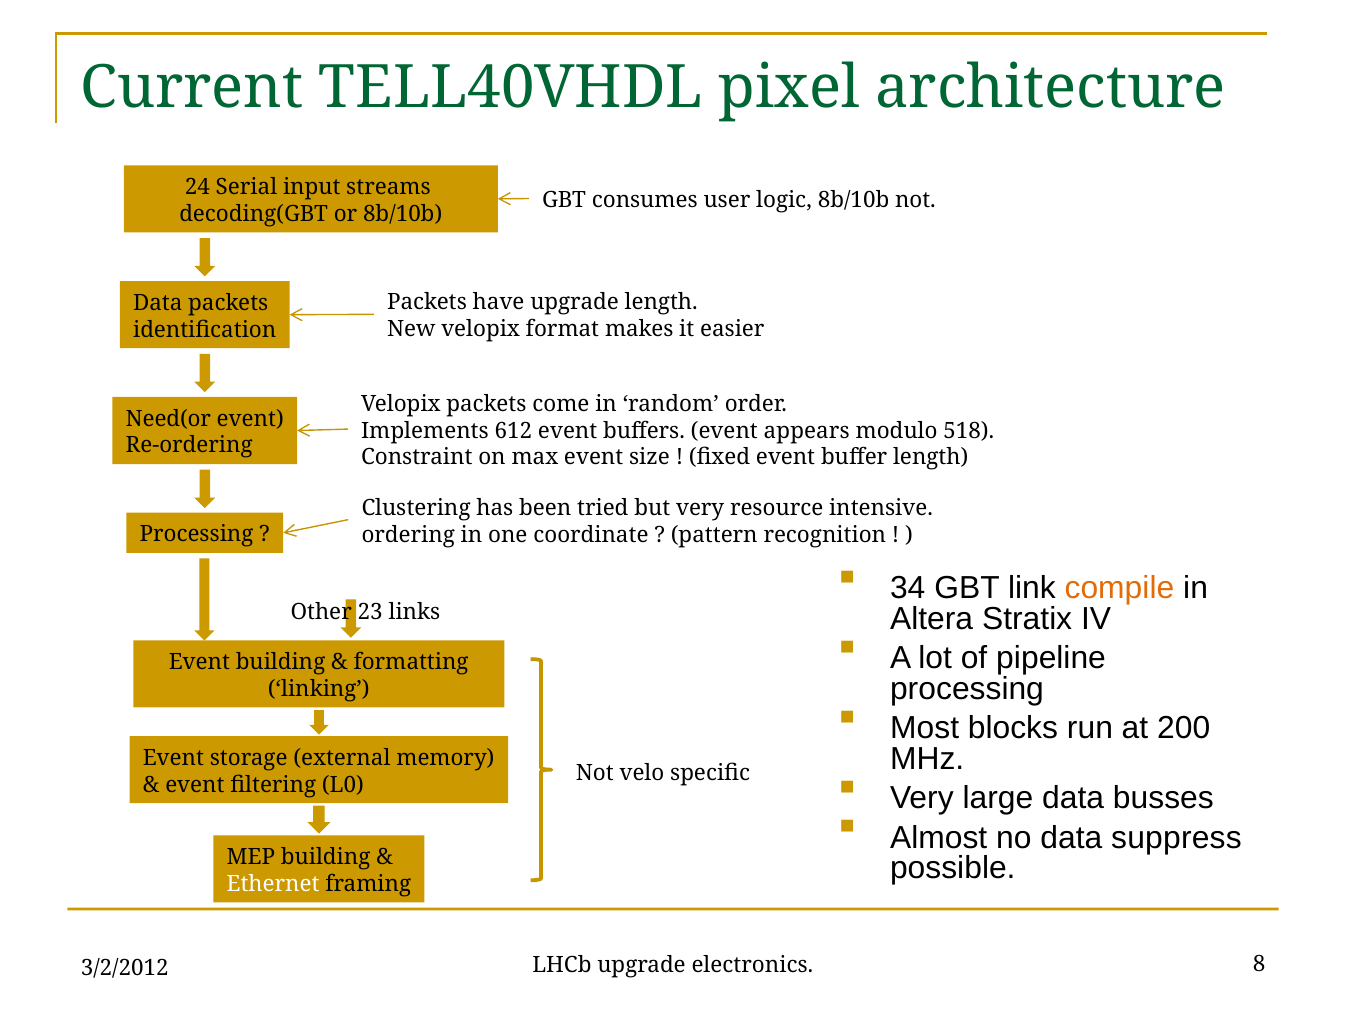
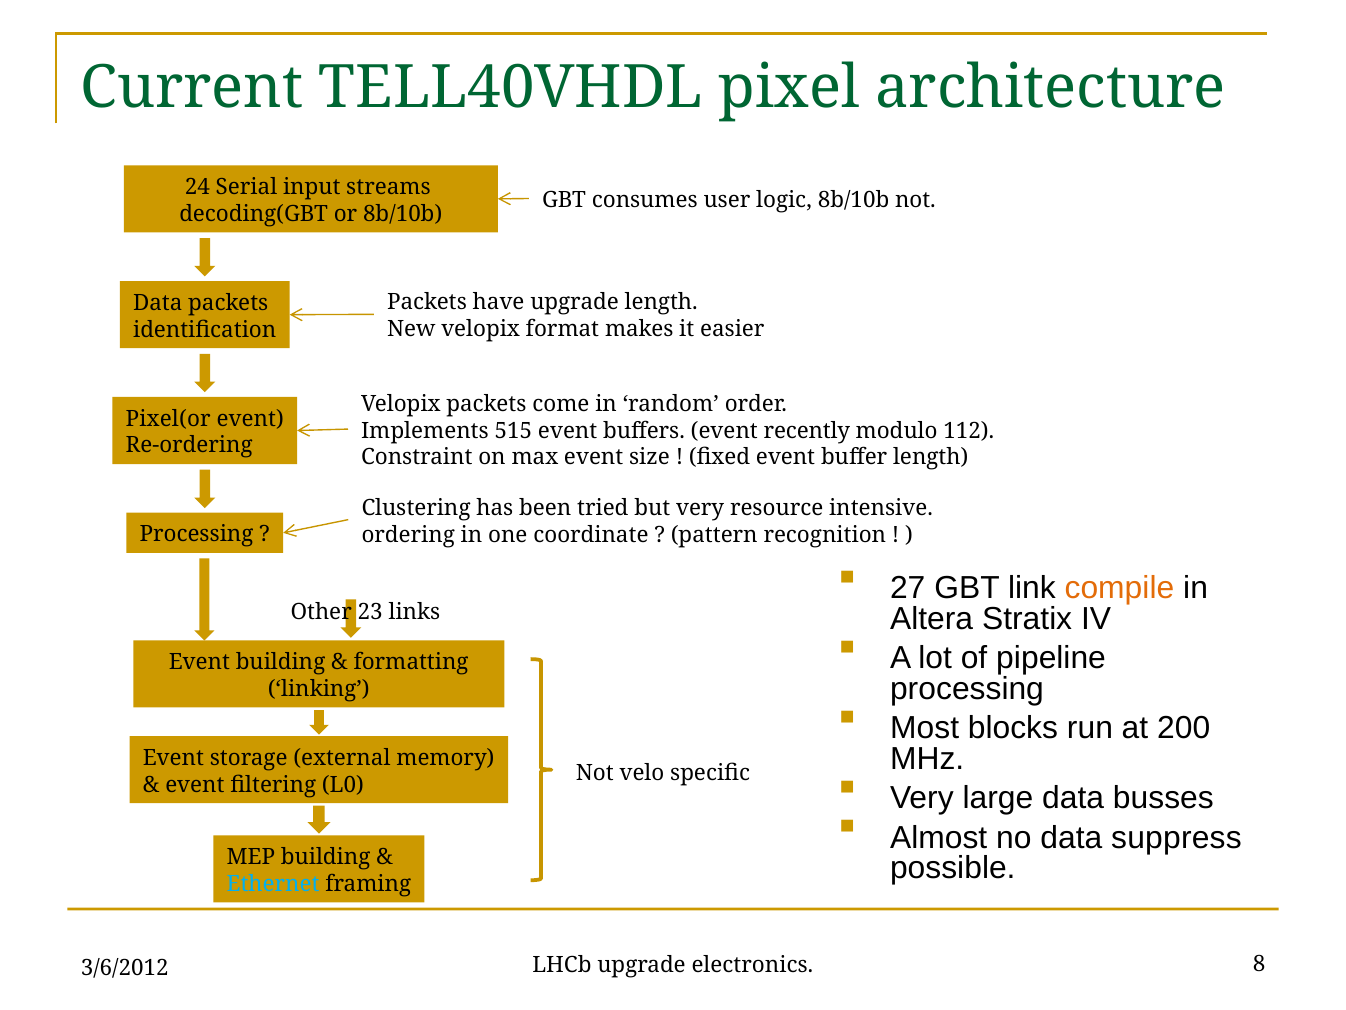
Need(or: Need(or -> Pixel(or
612: 612 -> 515
appears: appears -> recently
518: 518 -> 112
34: 34 -> 27
Ethernet colour: white -> light blue
3/2/2012: 3/2/2012 -> 3/6/2012
